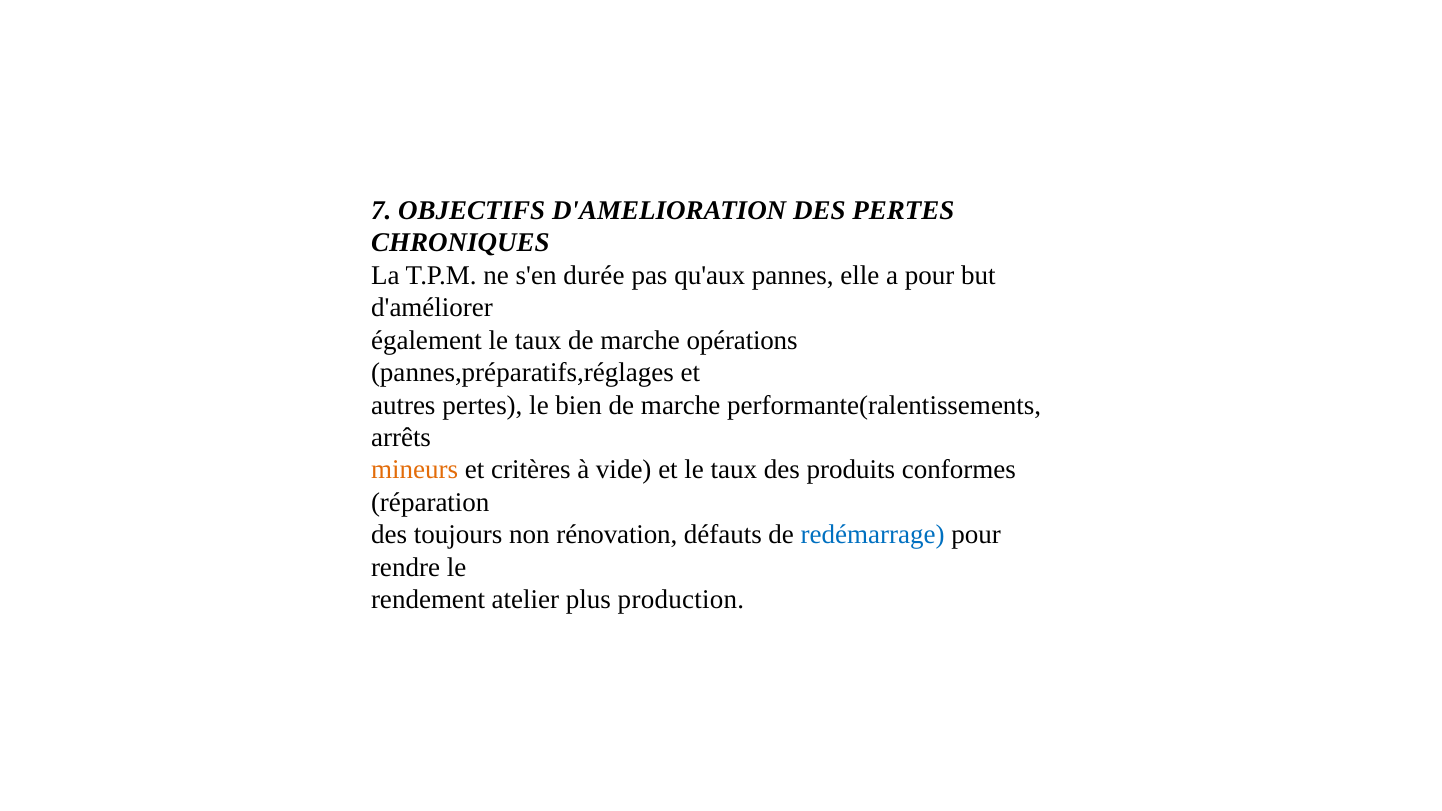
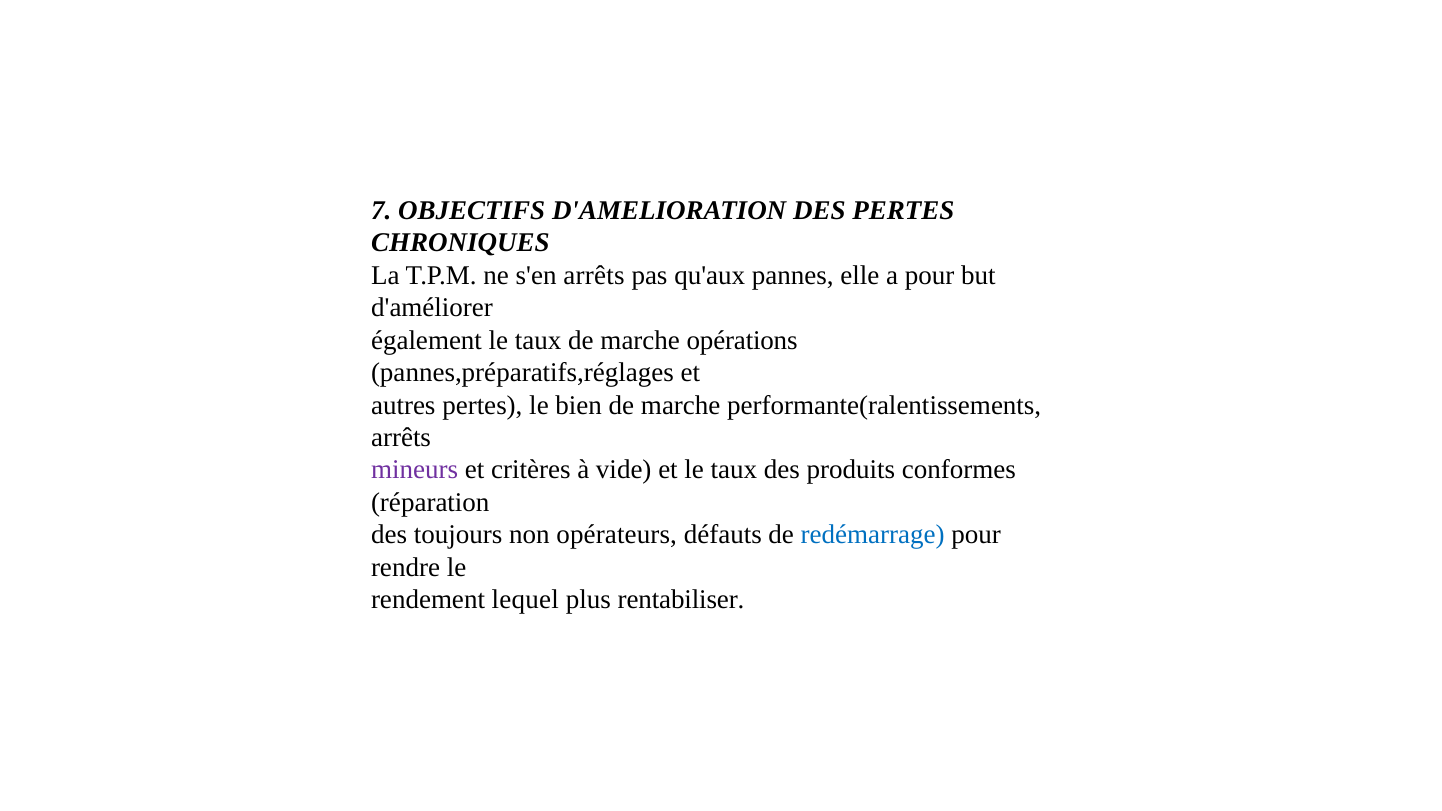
s'en durée: durée -> arrêts
mineurs colour: orange -> purple
rénovation: rénovation -> opérateurs
atelier: atelier -> lequel
production: production -> rentabiliser
